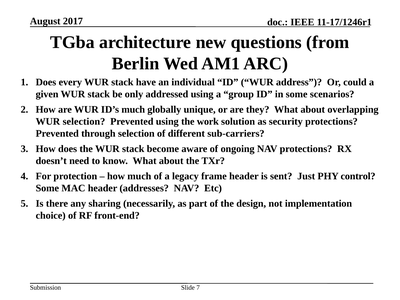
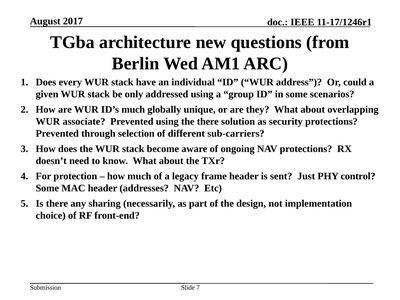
WUR selection: selection -> associate
the work: work -> there
